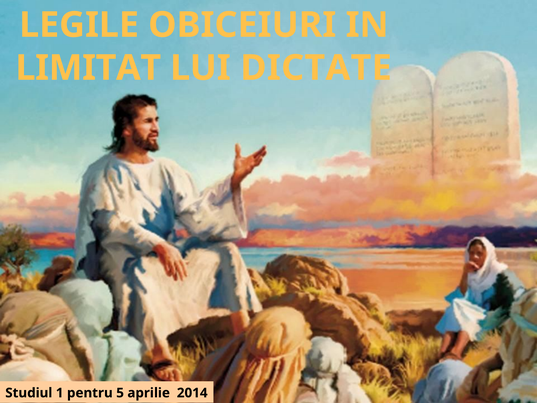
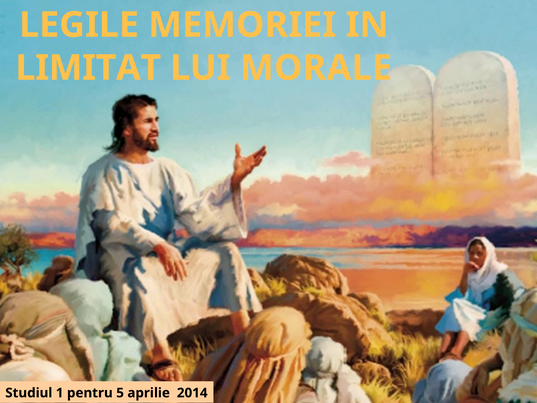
OBICEIURI: OBICEIURI -> MEMORIEI
DICTATE: DICTATE -> MORALE
